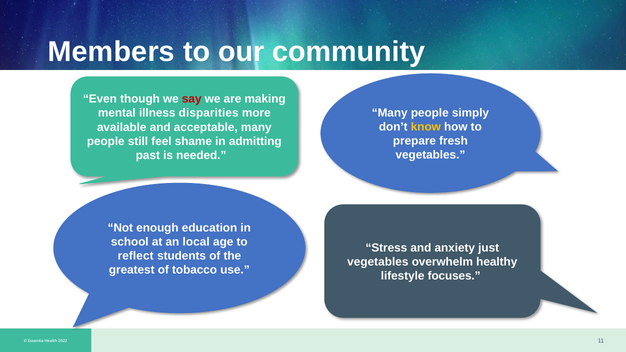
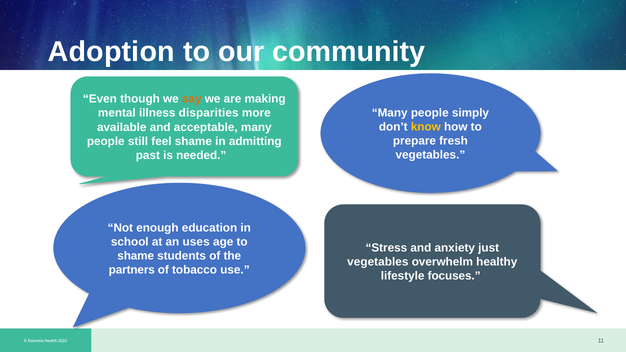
Members: Members -> Adoption
say colour: red -> orange
local: local -> uses
reflect at (136, 256): reflect -> shame
greatest: greatest -> partners
